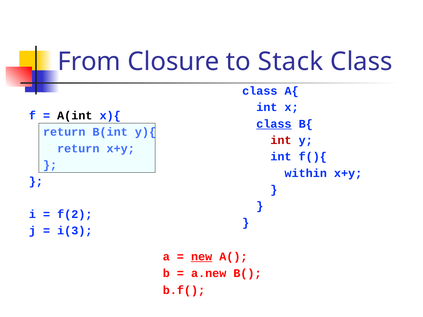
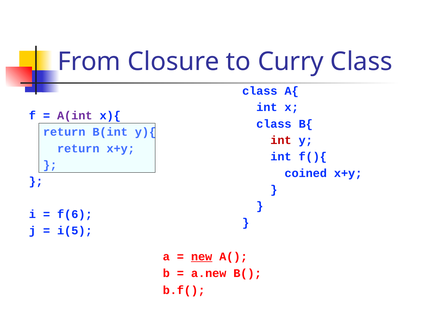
Stack: Stack -> Curry
A(int colour: black -> purple
class at (274, 124) underline: present -> none
within: within -> coined
f(2: f(2 -> f(6
i(3: i(3 -> i(5
